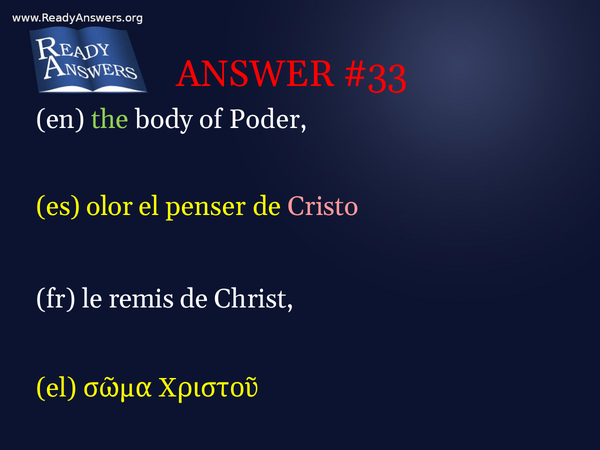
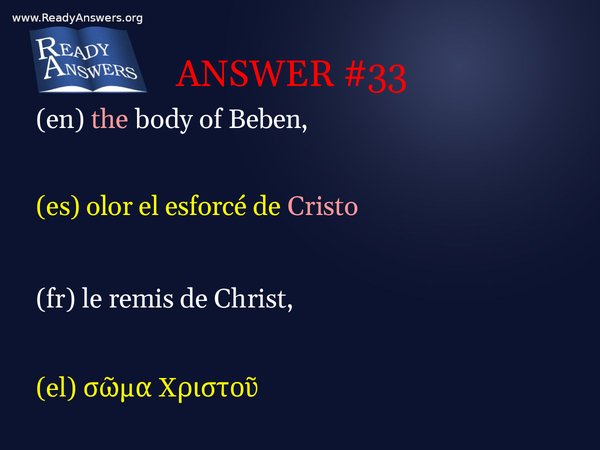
the colour: light green -> pink
Poder: Poder -> Beben
penser: penser -> esforcé
